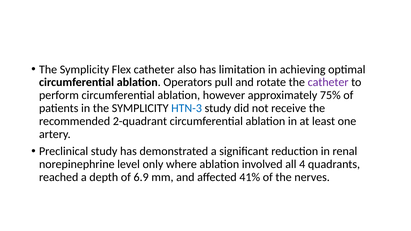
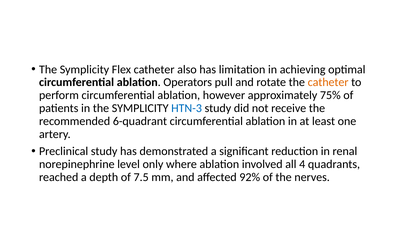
catheter at (328, 82) colour: purple -> orange
2-quadrant: 2-quadrant -> 6-quadrant
6.9: 6.9 -> 7.5
41%: 41% -> 92%
